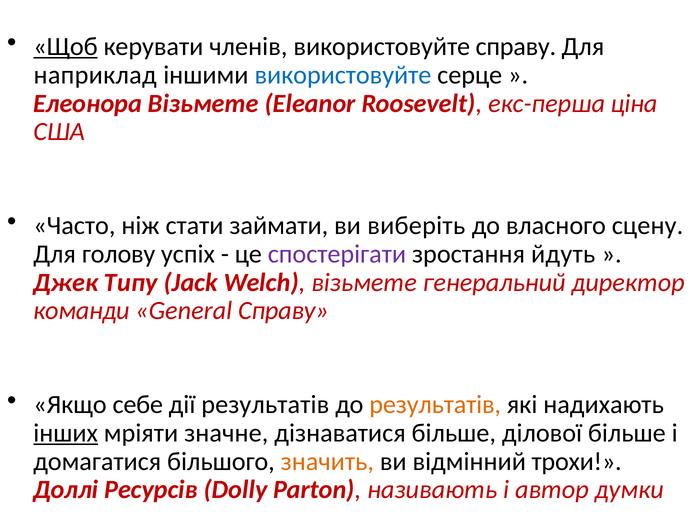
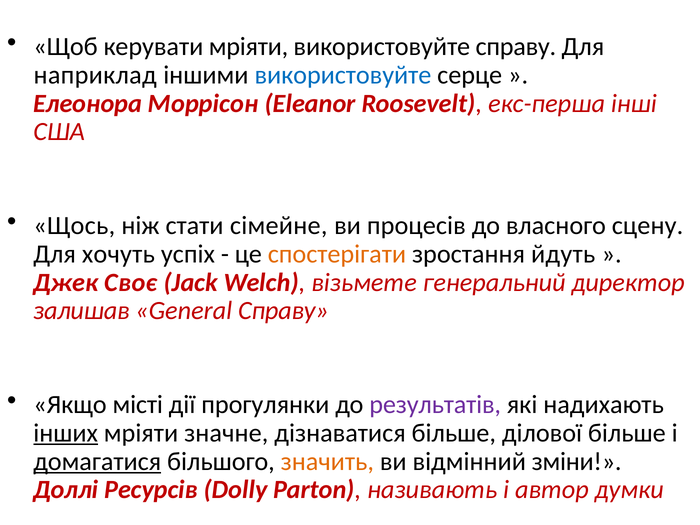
Щоб underline: present -> none
керувати членів: членів -> мріяти
Елеонора Візьмете: Візьмете -> Моррісон
ціна: ціна -> інші
Часто: Часто -> Щось
займати: займати -> сімейне
виберіть: виберіть -> процесів
голову: голову -> хочуть
спостерігати colour: purple -> orange
Типу: Типу -> Своє
команди: команди -> залишав
себе: себе -> місті
дії результатів: результатів -> прогулянки
результатів at (435, 405) colour: orange -> purple
домагатися underline: none -> present
трохи: трохи -> зміни
